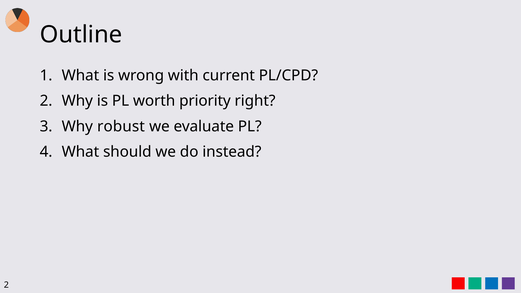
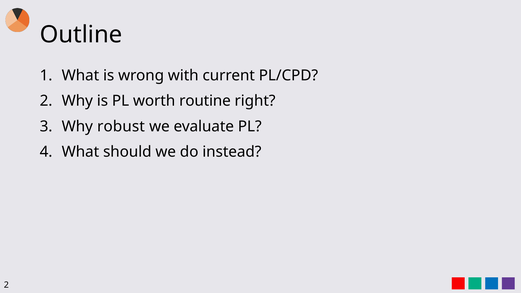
priority: priority -> routine
